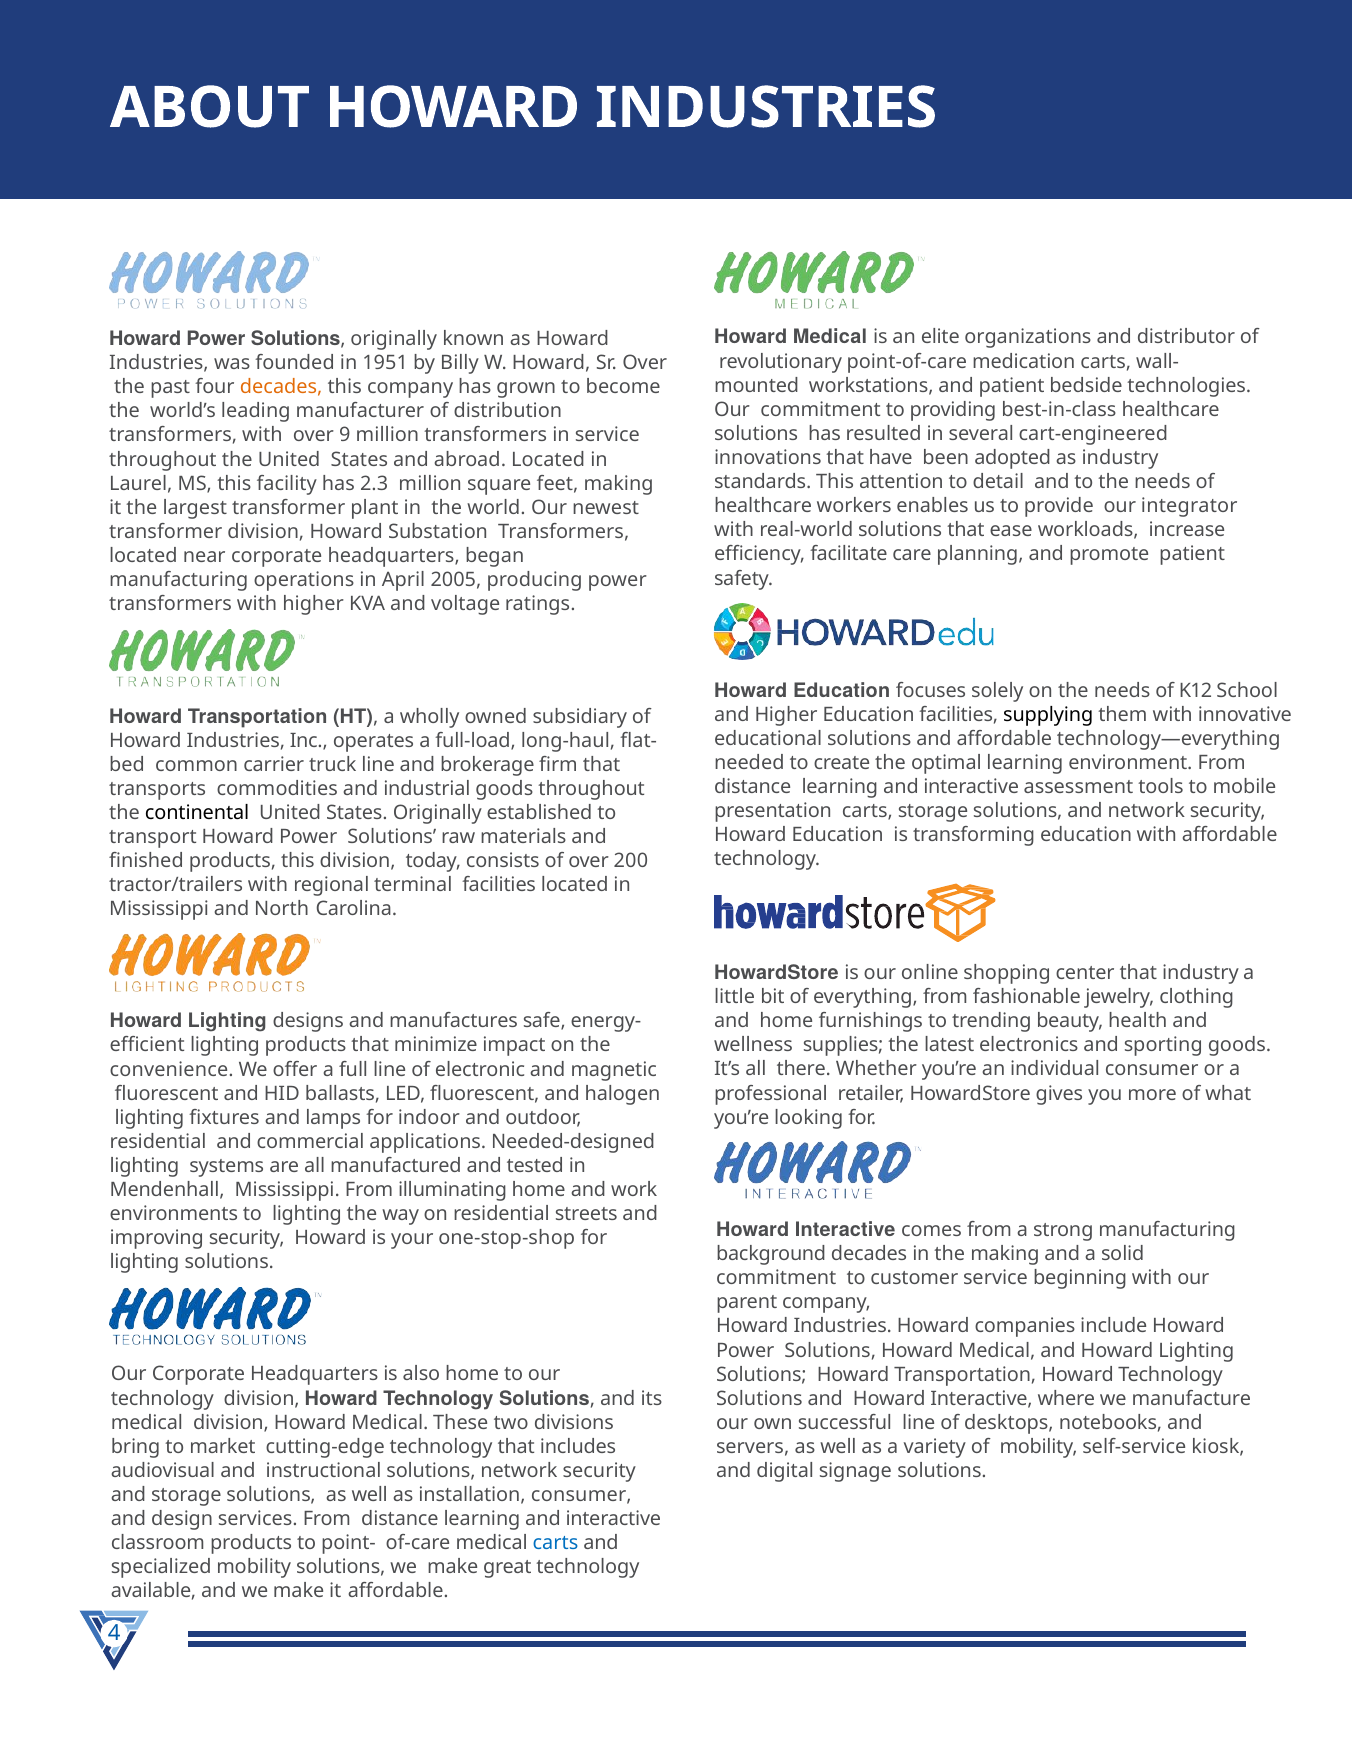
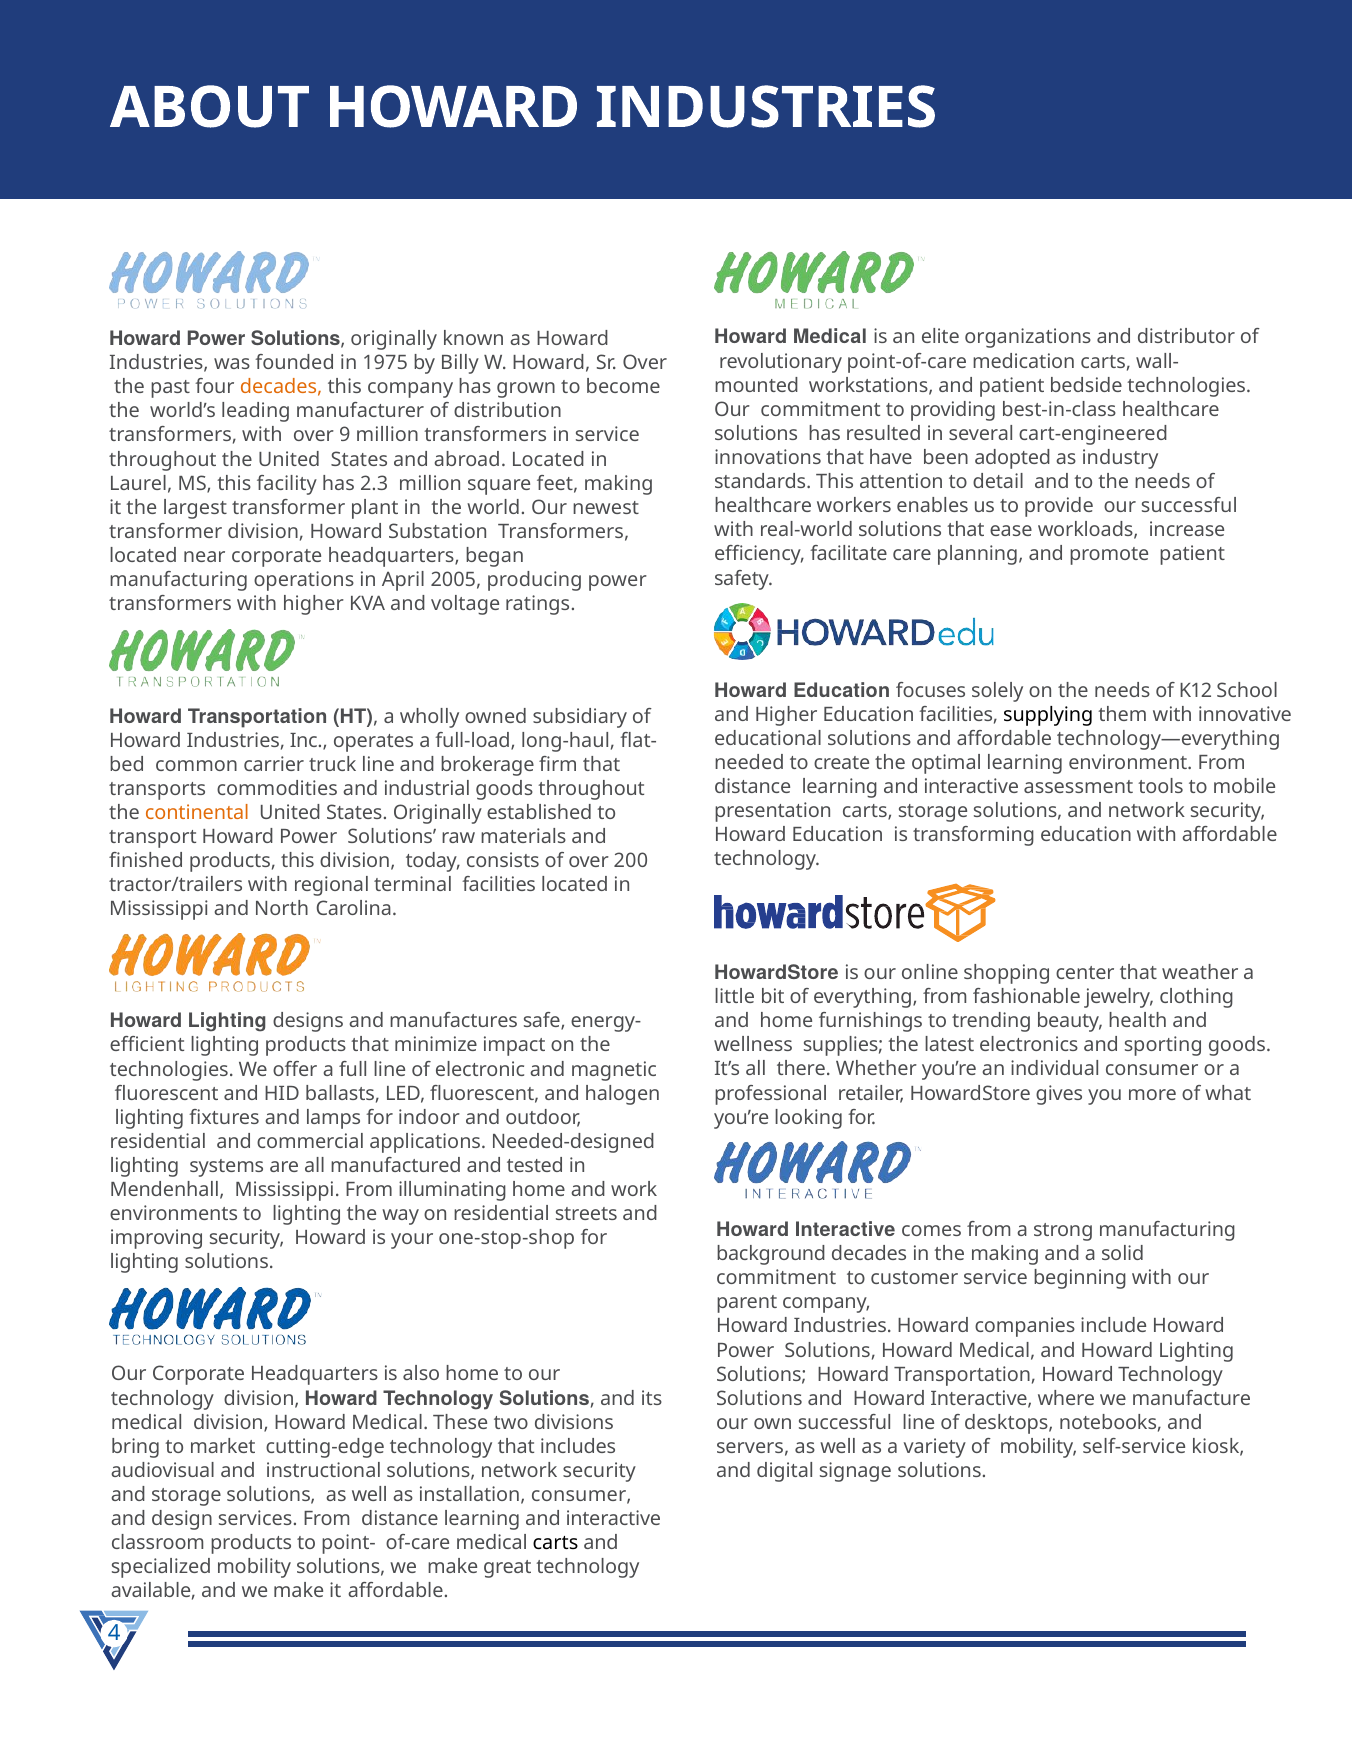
1951: 1951 -> 1975
our integrator: integrator -> successful
continental colour: black -> orange
that industry: industry -> weather
convenience at (172, 1069): convenience -> technologies
carts at (555, 1543) colour: blue -> black
